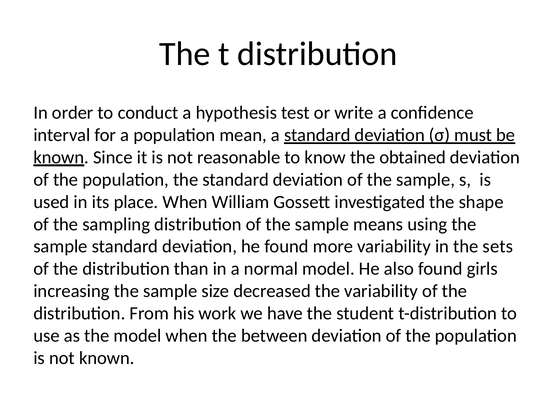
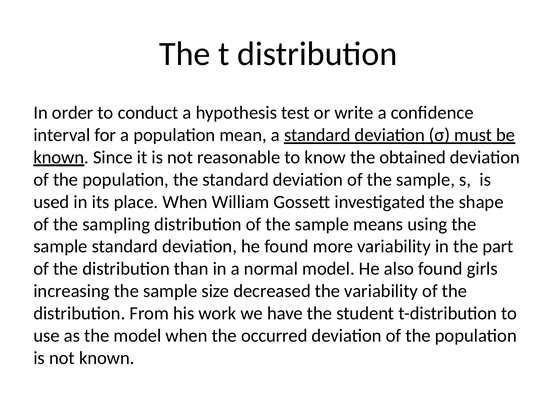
sets: sets -> part
between: between -> occurred
